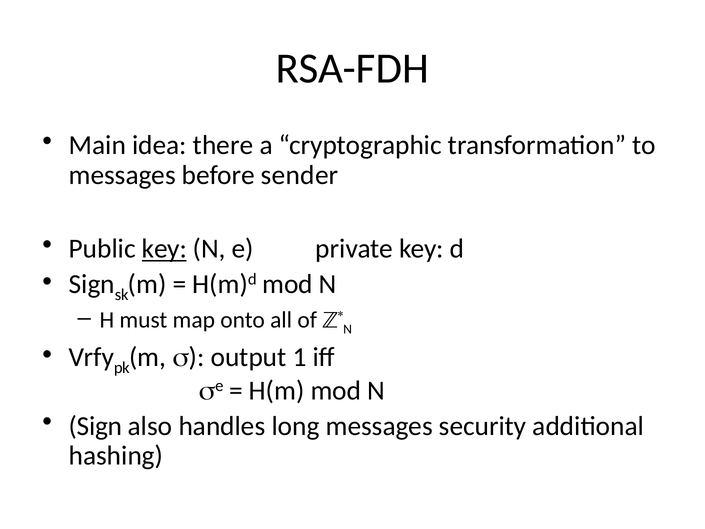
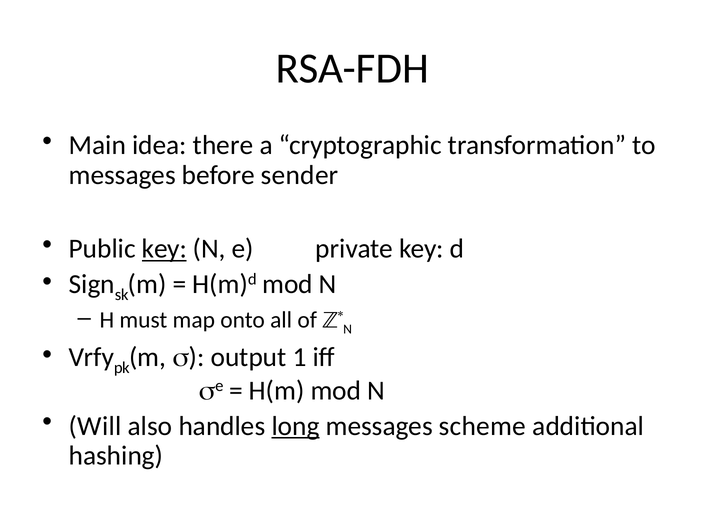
Sign at (95, 426): Sign -> Will
long underline: none -> present
security: security -> scheme
